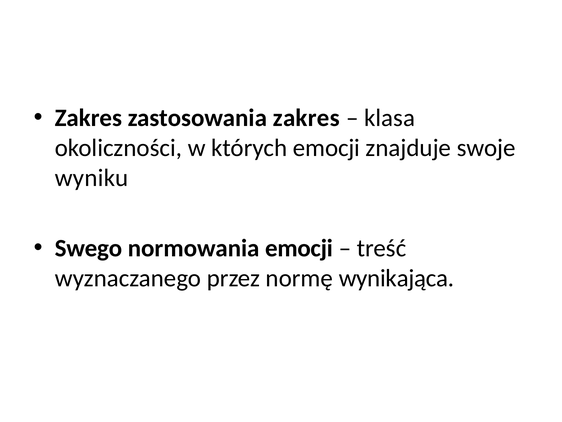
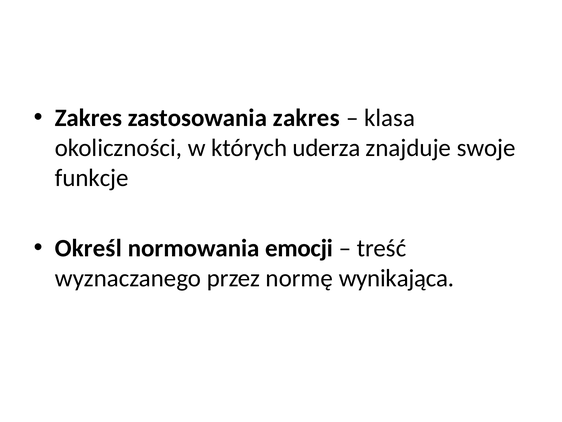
których emocji: emocji -> uderza
wyniku: wyniku -> funkcje
Swego: Swego -> Określ
